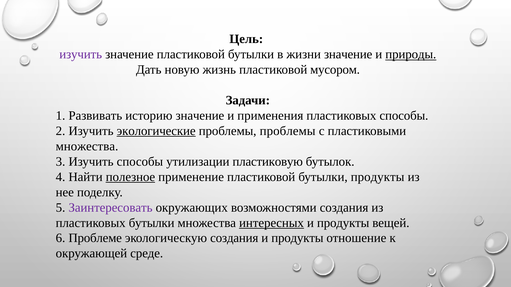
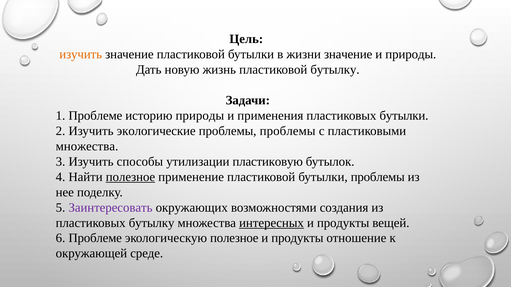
изучить at (81, 55) colour: purple -> orange
природы at (411, 55) underline: present -> none
пластиковой мусором: мусором -> бутылку
1 Развивать: Развивать -> Проблеме
историю значение: значение -> природы
пластиковых способы: способы -> бутылки
экологические underline: present -> none
бутылки продукты: продукты -> проблемы
пластиковых бутылки: бутылки -> бутылку
экологическую создания: создания -> полезное
